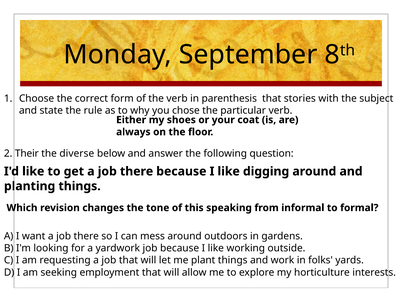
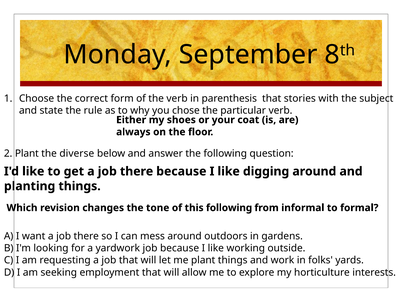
2 Their: Their -> Plant
this speaking: speaking -> following
